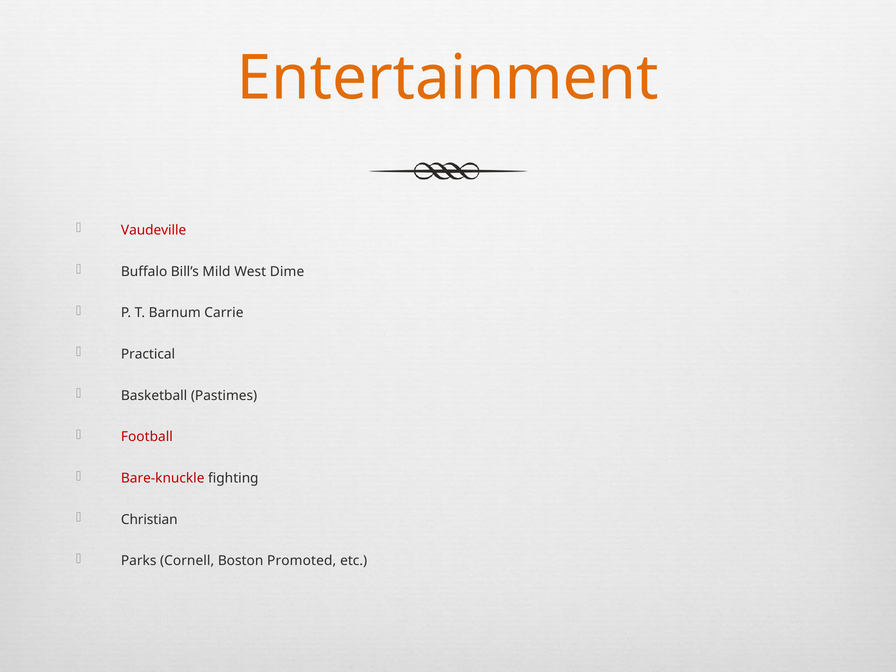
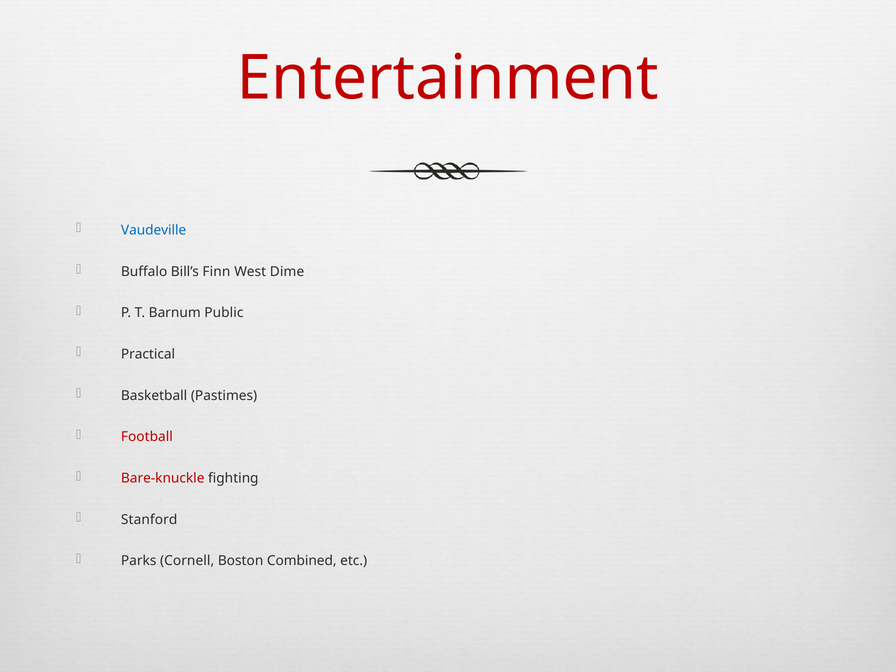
Entertainment colour: orange -> red
Vaudeville colour: red -> blue
Mild: Mild -> Finn
Carrie: Carrie -> Public
Christian: Christian -> Stanford
Promoted: Promoted -> Combined
